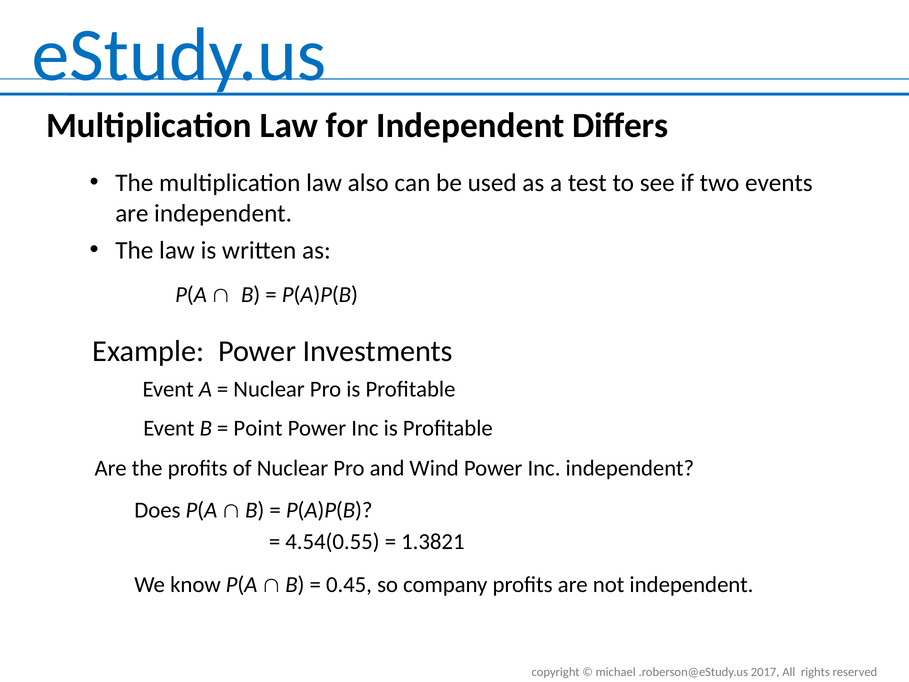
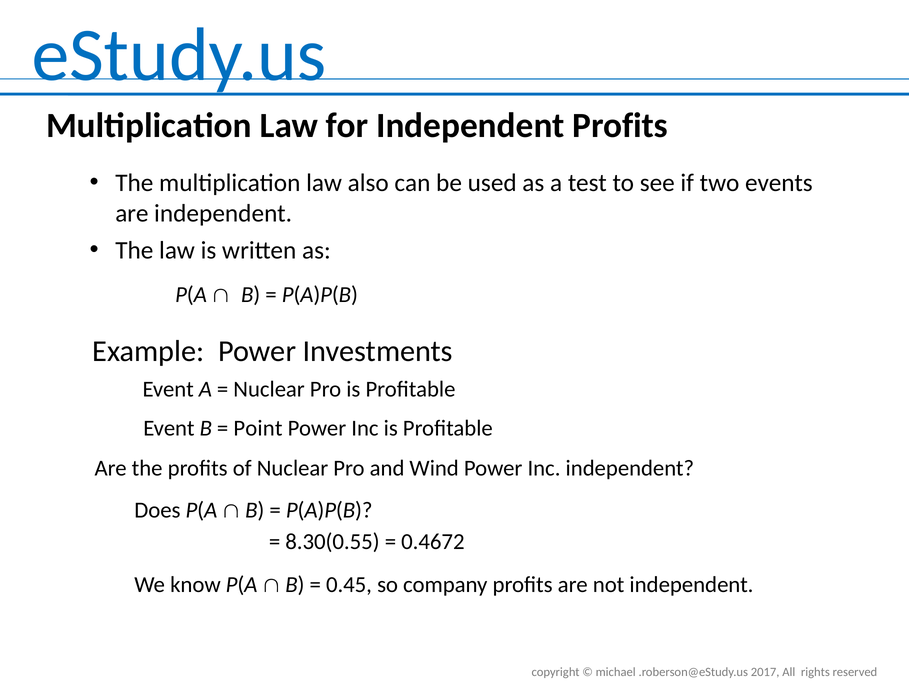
Independent Differs: Differs -> Profits
4.54(0.55: 4.54(0.55 -> 8.30(0.55
1.3821: 1.3821 -> 0.4672
